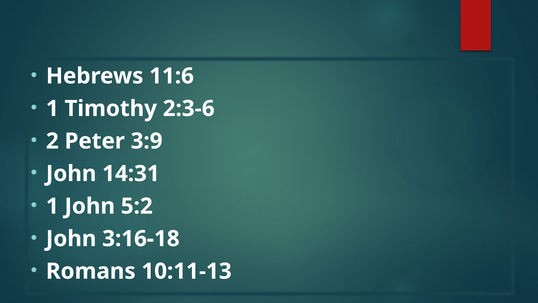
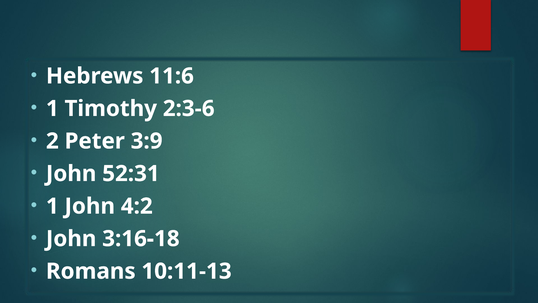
14:31: 14:31 -> 52:31
5:2: 5:2 -> 4:2
